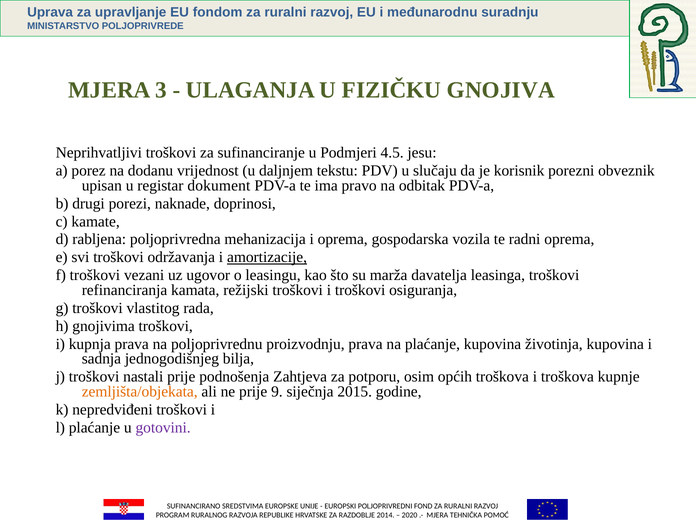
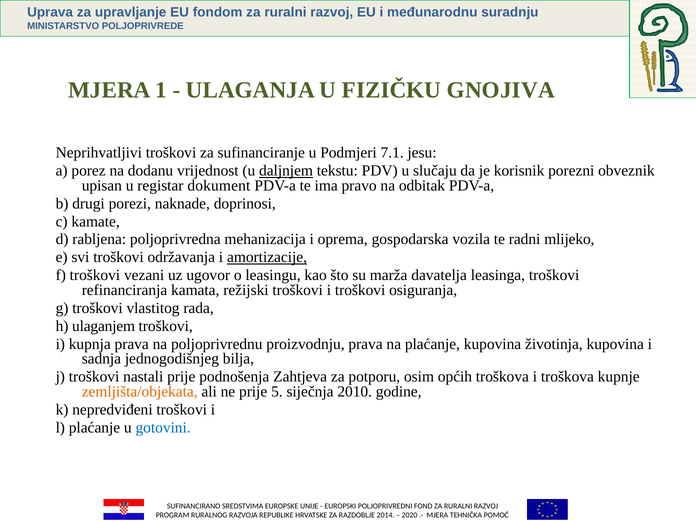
3: 3 -> 1
4.5: 4.5 -> 7.1
daljnjem underline: none -> present
radni oprema: oprema -> mlijeko
gnojivima: gnojivima -> ulaganjem
9: 9 -> 5
2015: 2015 -> 2010
gotovini colour: purple -> blue
